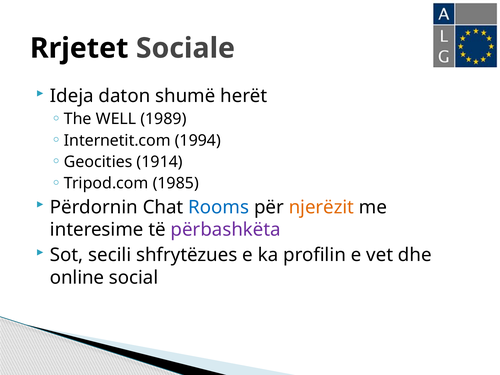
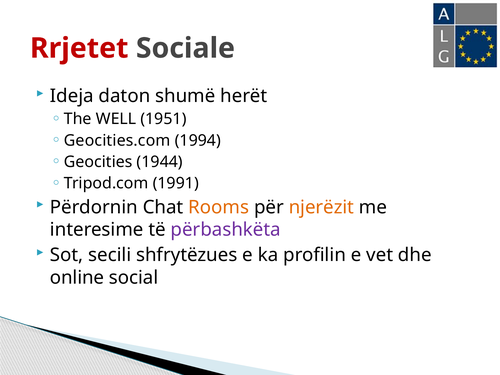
Rrjetet colour: black -> red
1989: 1989 -> 1951
Internetit.com: Internetit.com -> Geocities.com
1914: 1914 -> 1944
1985: 1985 -> 1991
Rooms colour: blue -> orange
